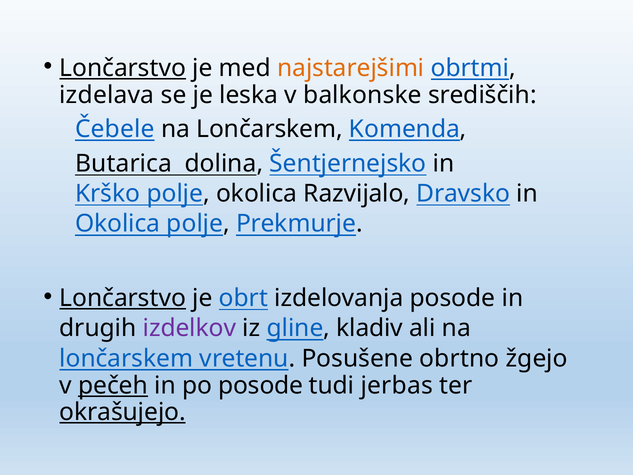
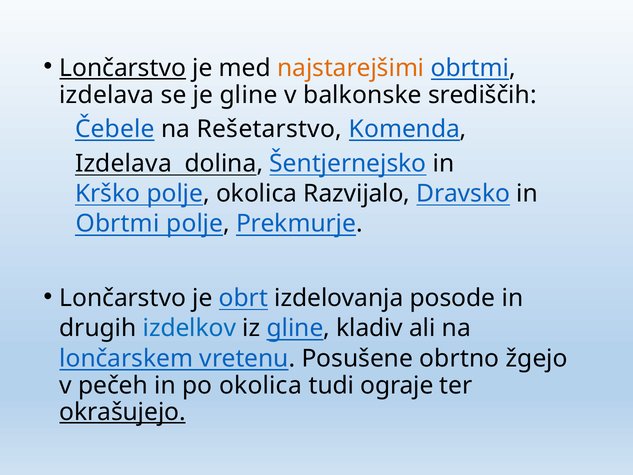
je leska: leska -> gline
Lončarskem at (270, 129): Lončarskem -> Rešetarstvo
Butarica at (124, 164): Butarica -> Izdelava
Okolica at (118, 224): Okolica -> Obrtmi
Lončarstvo at (123, 298) underline: present -> none
izdelkov colour: purple -> blue
pečeh underline: present -> none
po posode: posode -> okolica
jerbas: jerbas -> ograje
